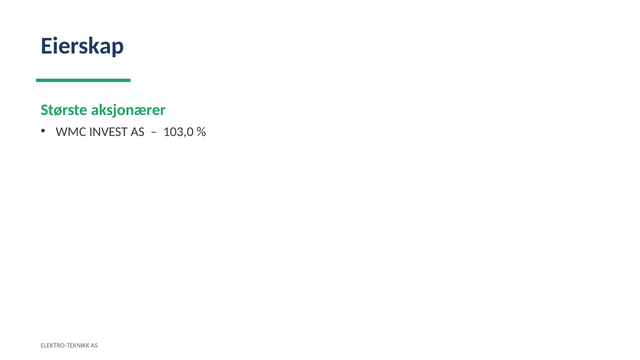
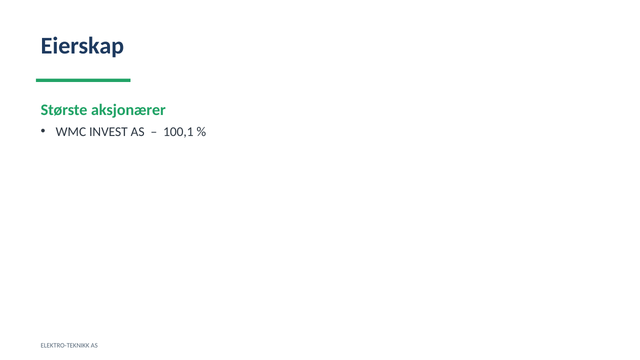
103,0: 103,0 -> 100,1
